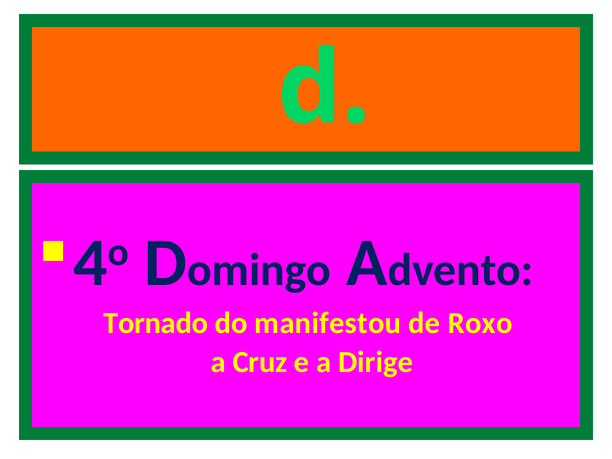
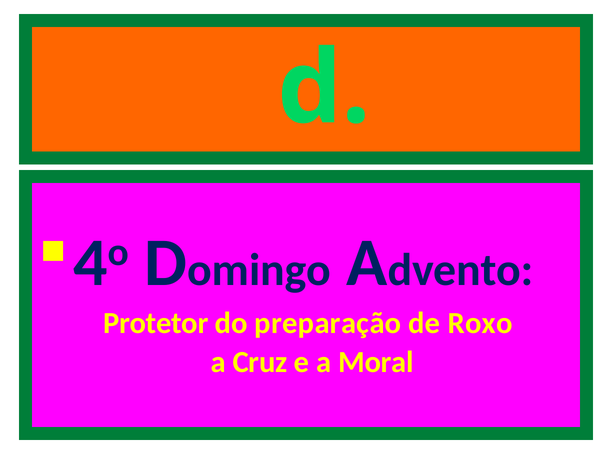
Tornado: Tornado -> Protetor
manifestou: manifestou -> preparação
Dirige: Dirige -> Moral
